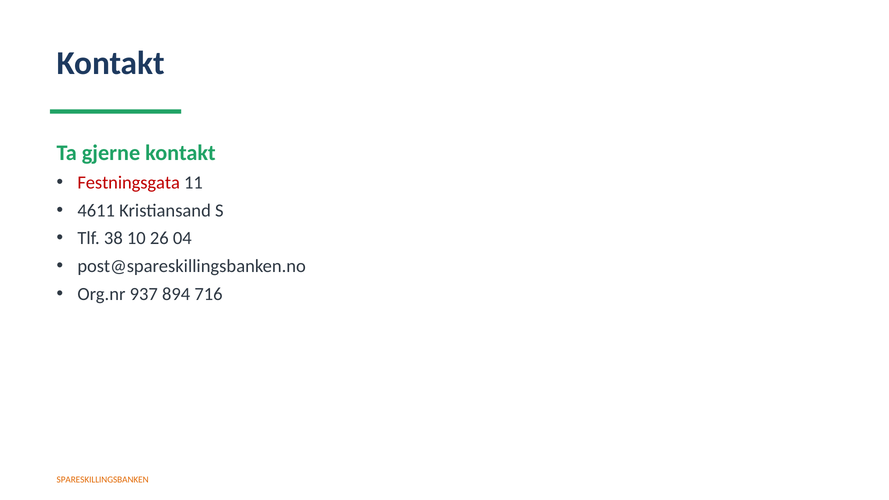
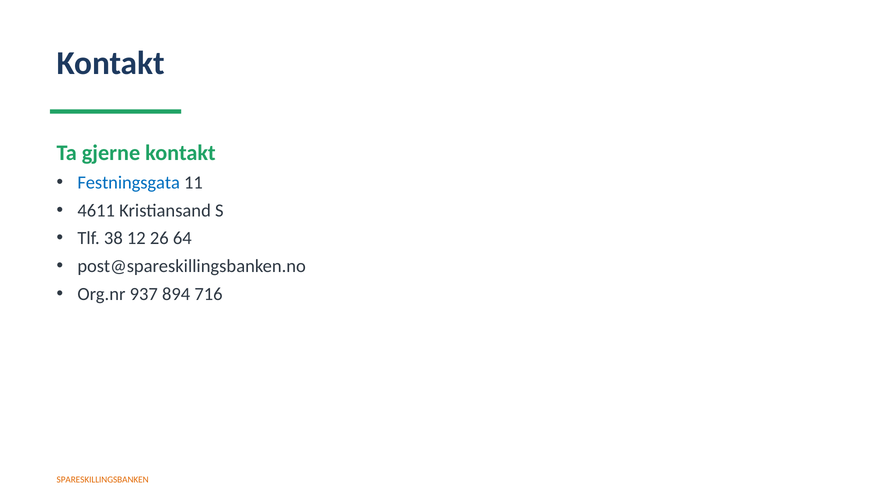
Festningsgata colour: red -> blue
10: 10 -> 12
04: 04 -> 64
